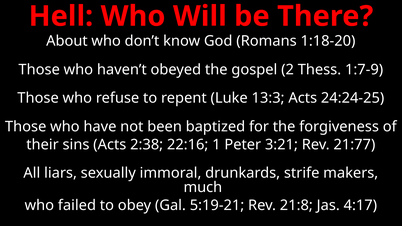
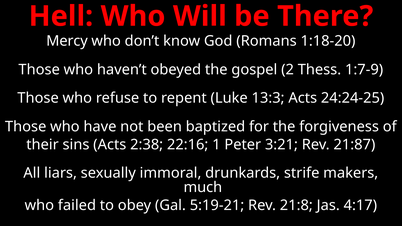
About: About -> Mercy
21:77: 21:77 -> 21:87
